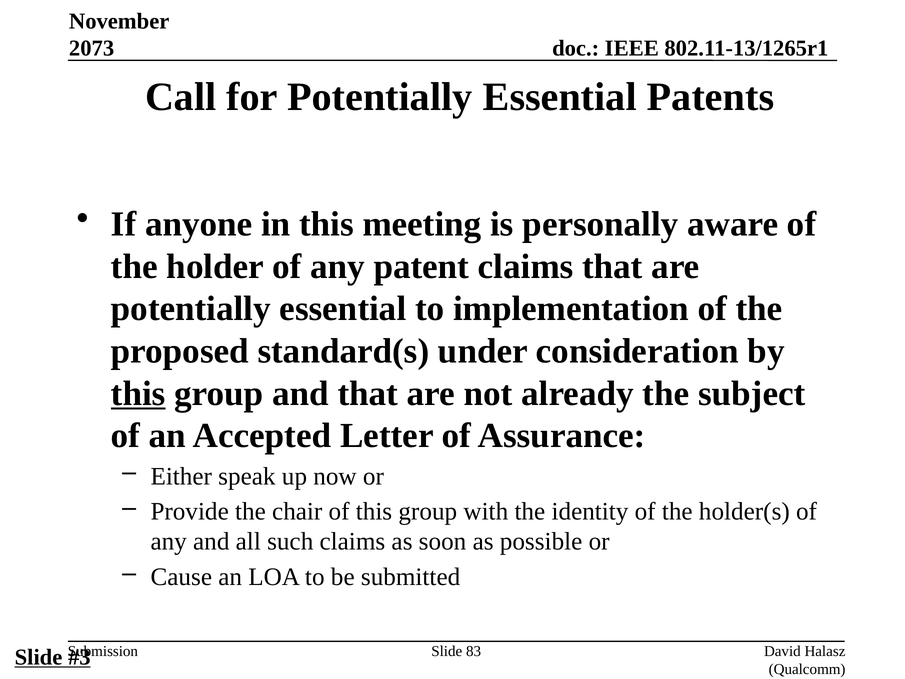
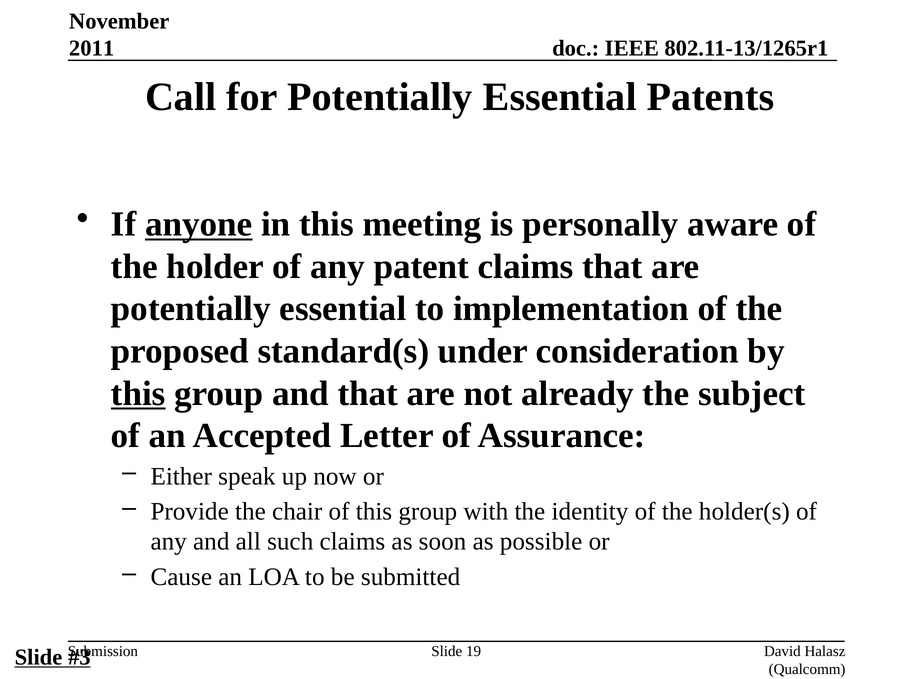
2073: 2073 -> 2011
anyone underline: none -> present
83: 83 -> 19
